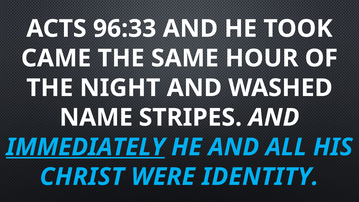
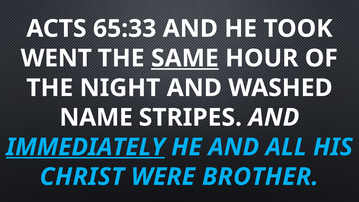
96:33: 96:33 -> 65:33
CAME: CAME -> WENT
SAME underline: none -> present
IDENTITY: IDENTITY -> BROTHER
